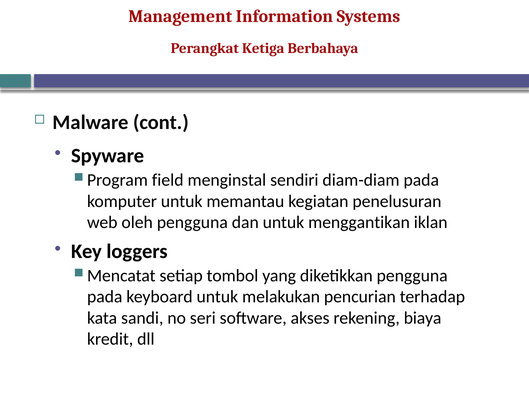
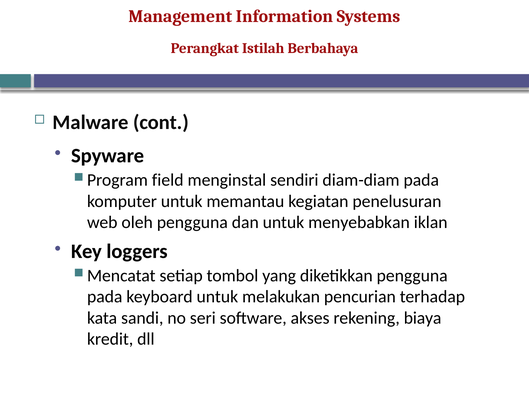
Ketiga: Ketiga -> Istilah
menggantikan: menggantikan -> menyebabkan
